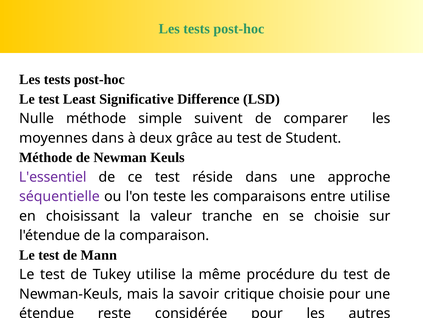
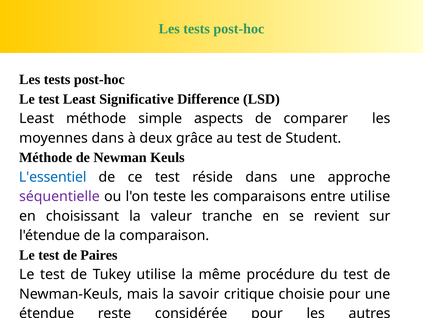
Nulle at (37, 118): Nulle -> Least
suivent: suivent -> aspects
L'essentiel colour: purple -> blue
se choisie: choisie -> revient
Mann: Mann -> Paires
